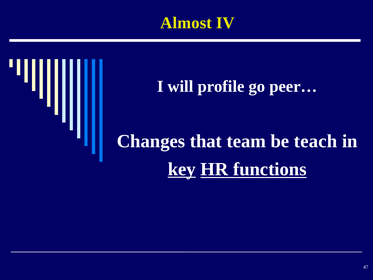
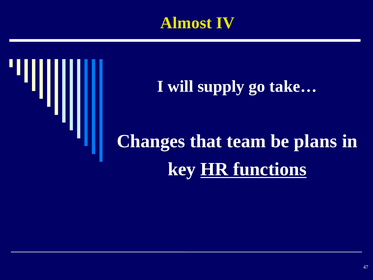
profile: profile -> supply
peer…: peer… -> take…
teach: teach -> plans
key underline: present -> none
